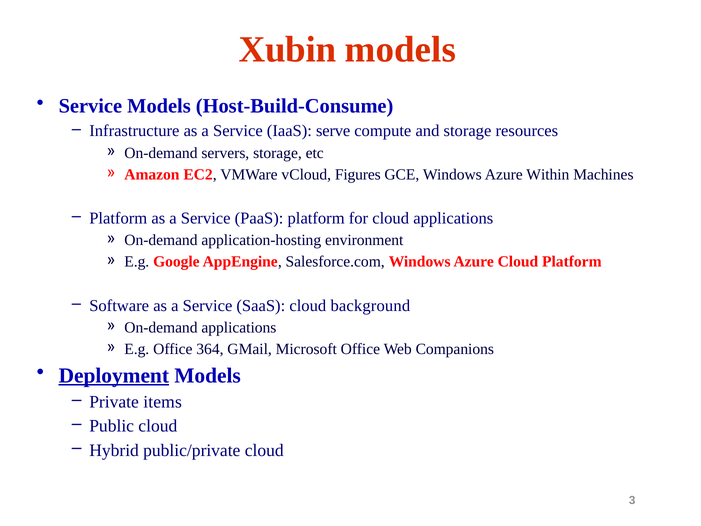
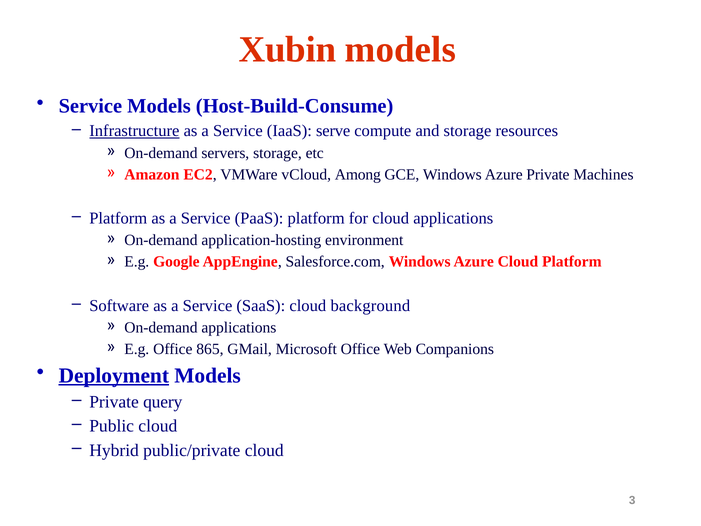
Infrastructure underline: none -> present
Figures: Figures -> Among
Azure Within: Within -> Private
364: 364 -> 865
items: items -> query
